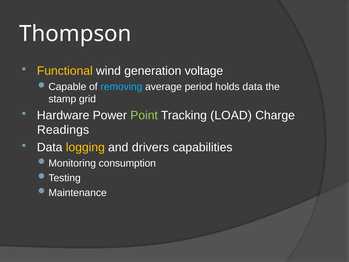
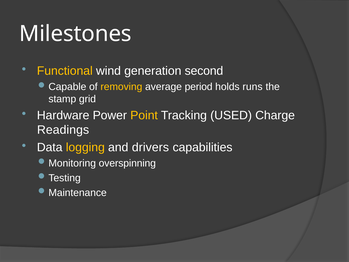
Thompson: Thompson -> Milestones
voltage: voltage -> second
removing colour: light blue -> yellow
holds data: data -> runs
Point colour: light green -> yellow
LOAD: LOAD -> USED
consumption: consumption -> overspinning
